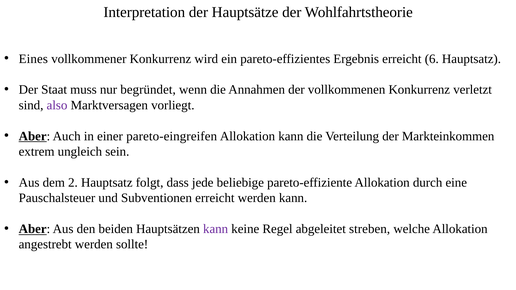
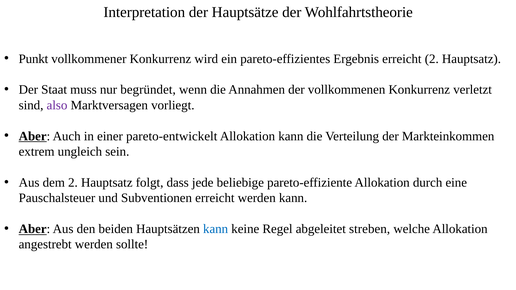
Eines: Eines -> Punkt
erreicht 6: 6 -> 2
pareto-eingreifen: pareto-eingreifen -> pareto-entwickelt
kann at (216, 229) colour: purple -> blue
